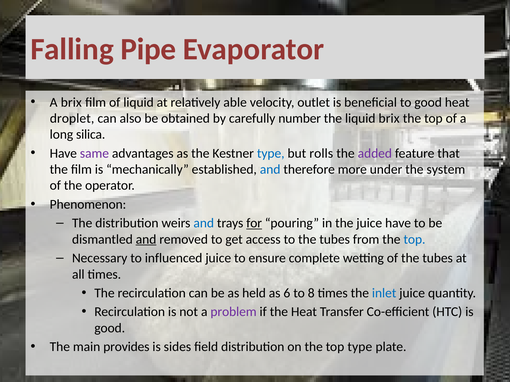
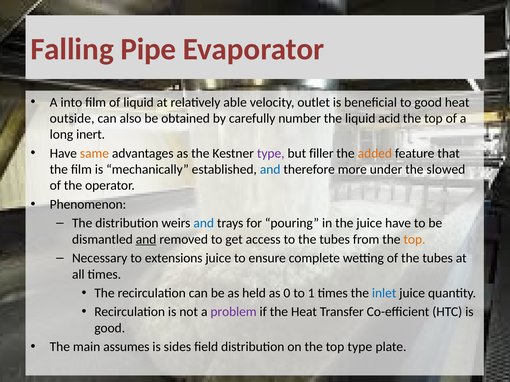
A brix: brix -> into
droplet: droplet -> outside
liquid brix: brix -> acid
silica: silica -> inert
same colour: purple -> orange
type at (271, 154) colour: blue -> purple
rolls: rolls -> filler
added colour: purple -> orange
system: system -> slowed
for underline: present -> none
top at (414, 240) colour: blue -> orange
influenced: influenced -> extensions
6: 6 -> 0
8: 8 -> 1
provides: provides -> assumes
